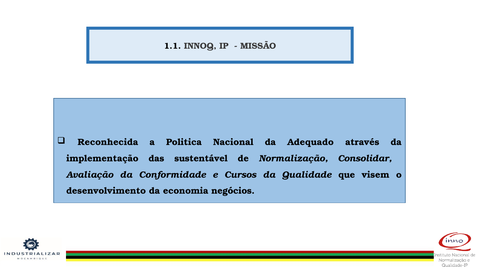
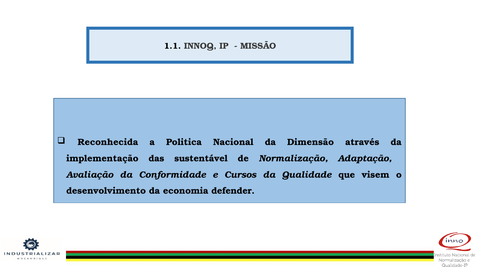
Adequado: Adequado -> Dimensão
Consolidar: Consolidar -> Adaptação
negócios: negócios -> defender
